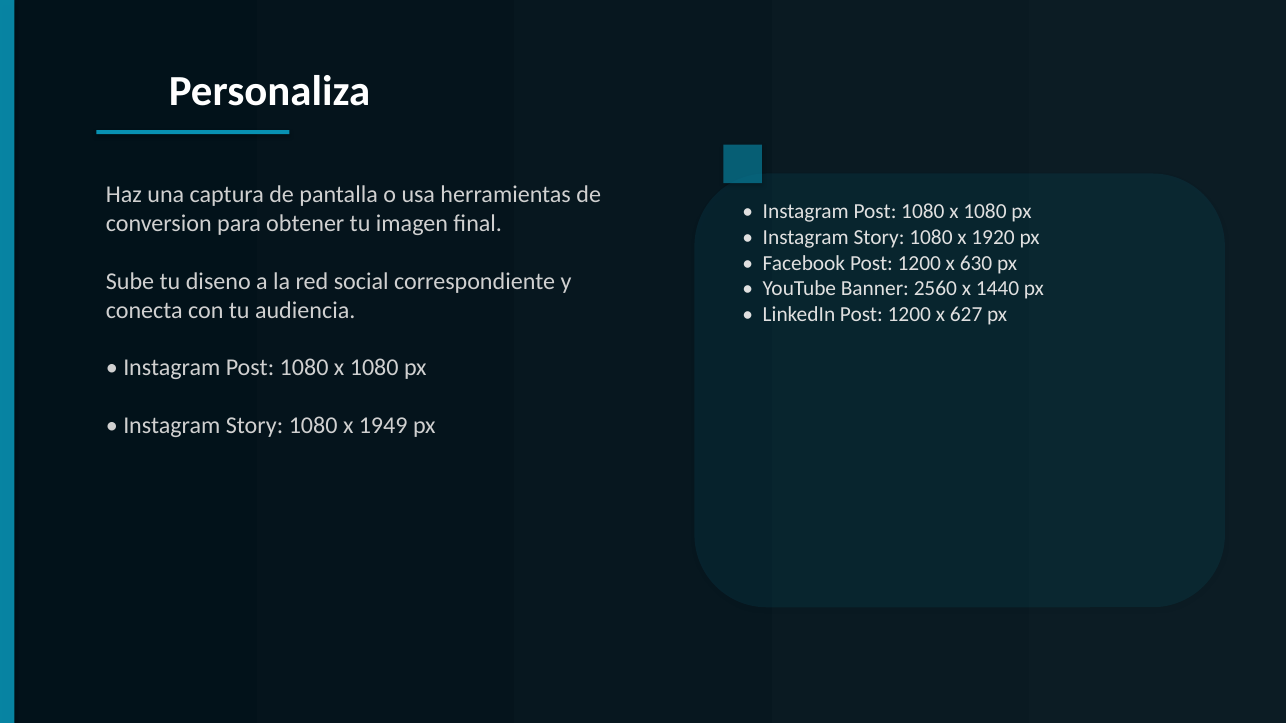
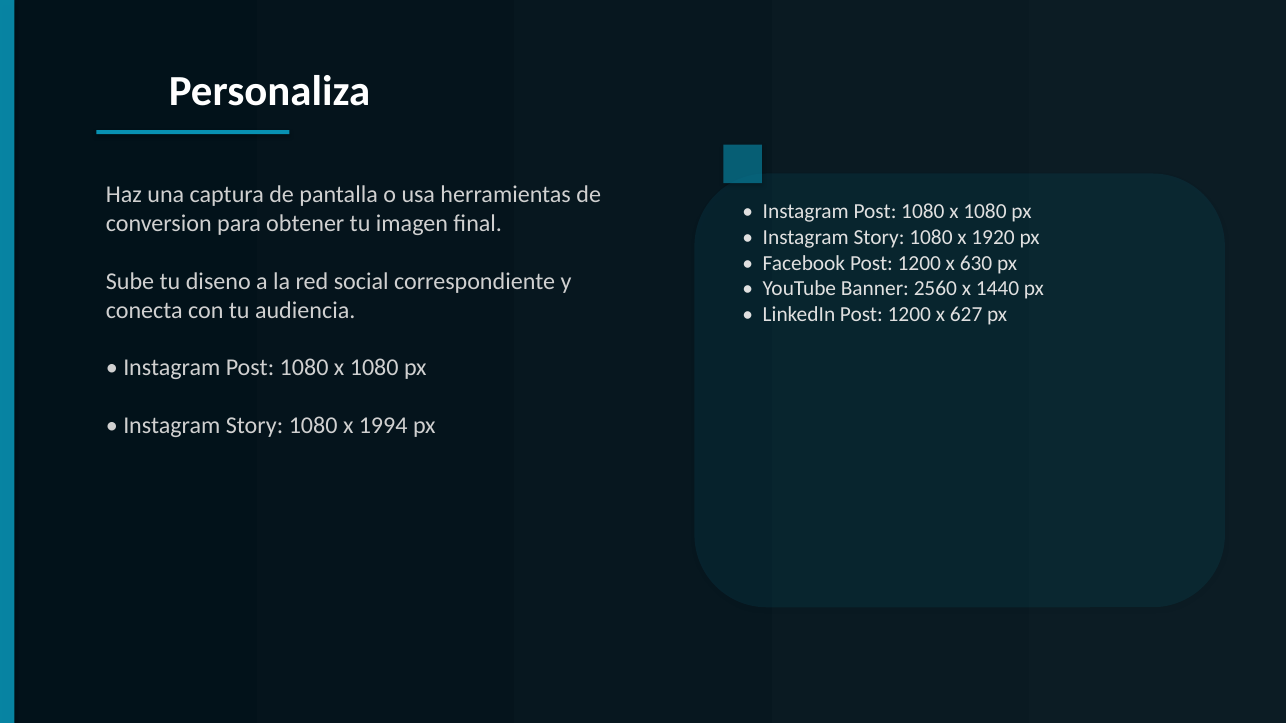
1949: 1949 -> 1994
